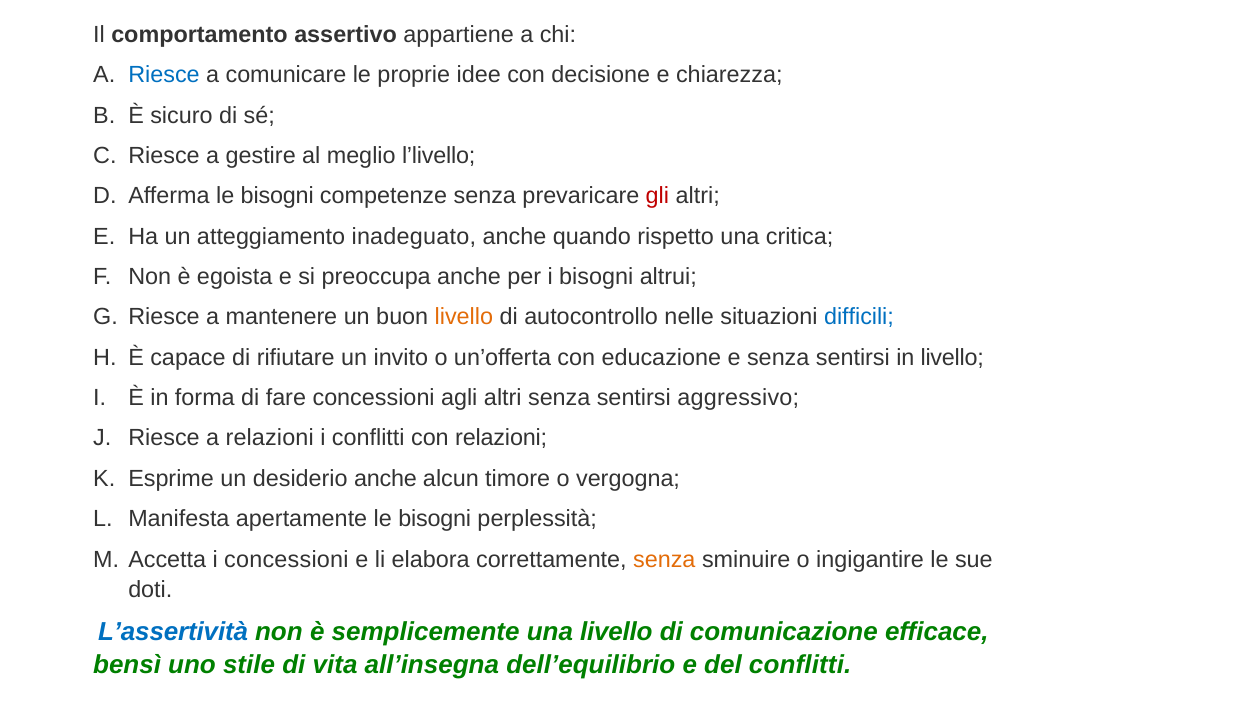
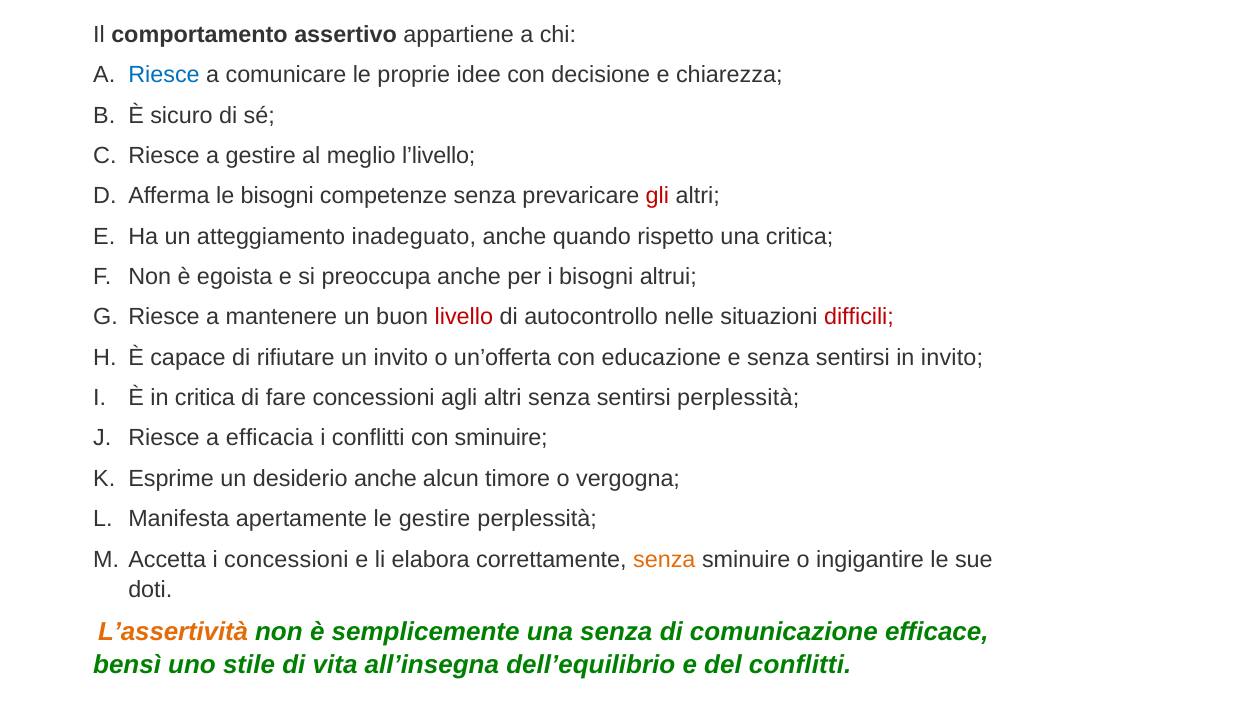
livello at (464, 317) colour: orange -> red
difficili colour: blue -> red
in livello: livello -> invito
in forma: forma -> critica
sentirsi aggressivo: aggressivo -> perplessità
a relazioni: relazioni -> efficacia
con relazioni: relazioni -> sminuire
apertamente le bisogni: bisogni -> gestire
L’assertività colour: blue -> orange
una livello: livello -> senza
